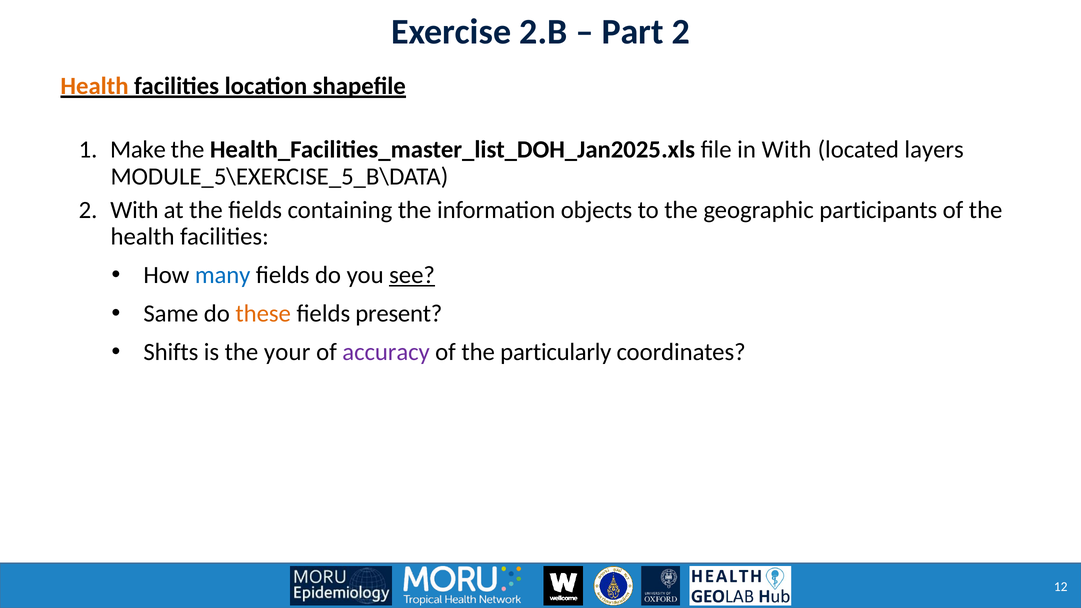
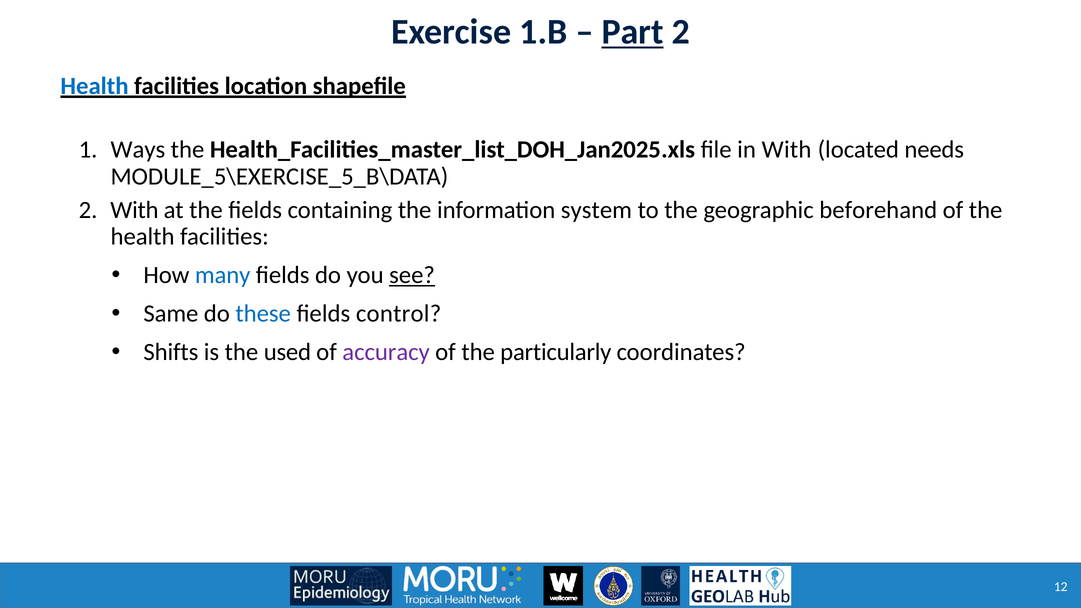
2.B: 2.B -> 1.B
Part underline: none -> present
Health at (95, 86) colour: orange -> blue
Make: Make -> Ways
layers: layers -> needs
objects: objects -> system
participants: participants -> beforehand
these colour: orange -> blue
present: present -> control
your: your -> used
